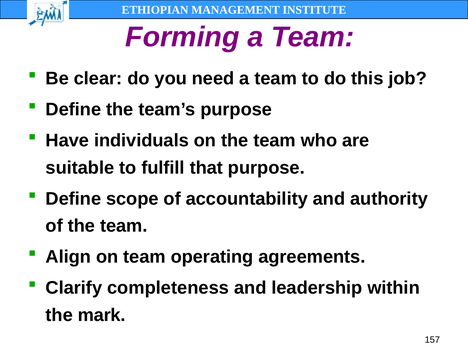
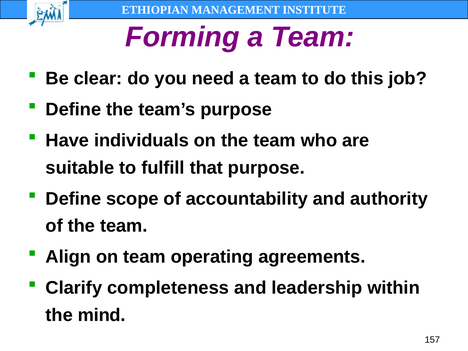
mark: mark -> mind
